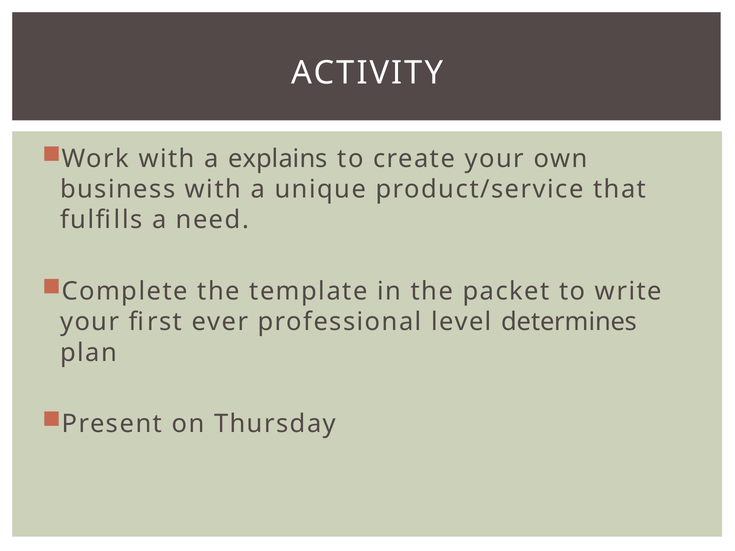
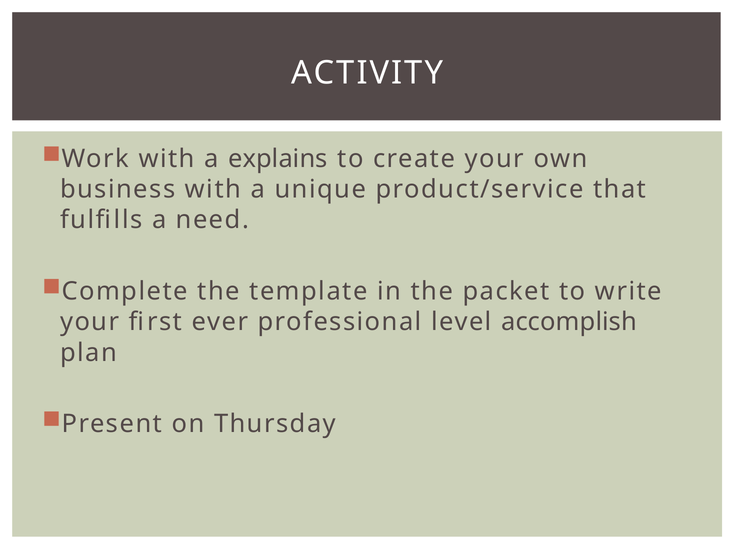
determines: determines -> accomplish
